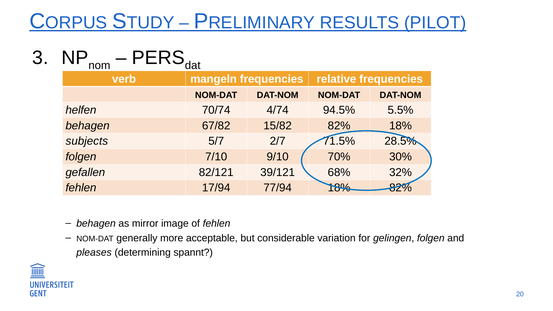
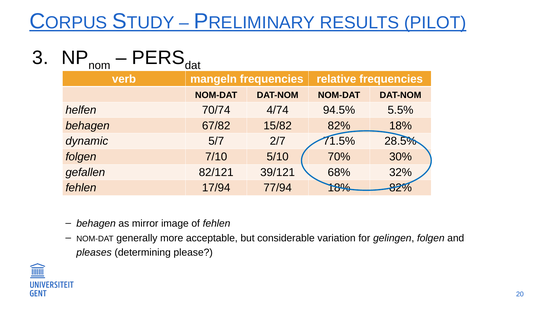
subjects: subjects -> dynamic
9/10: 9/10 -> 5/10
spannt: spannt -> please
